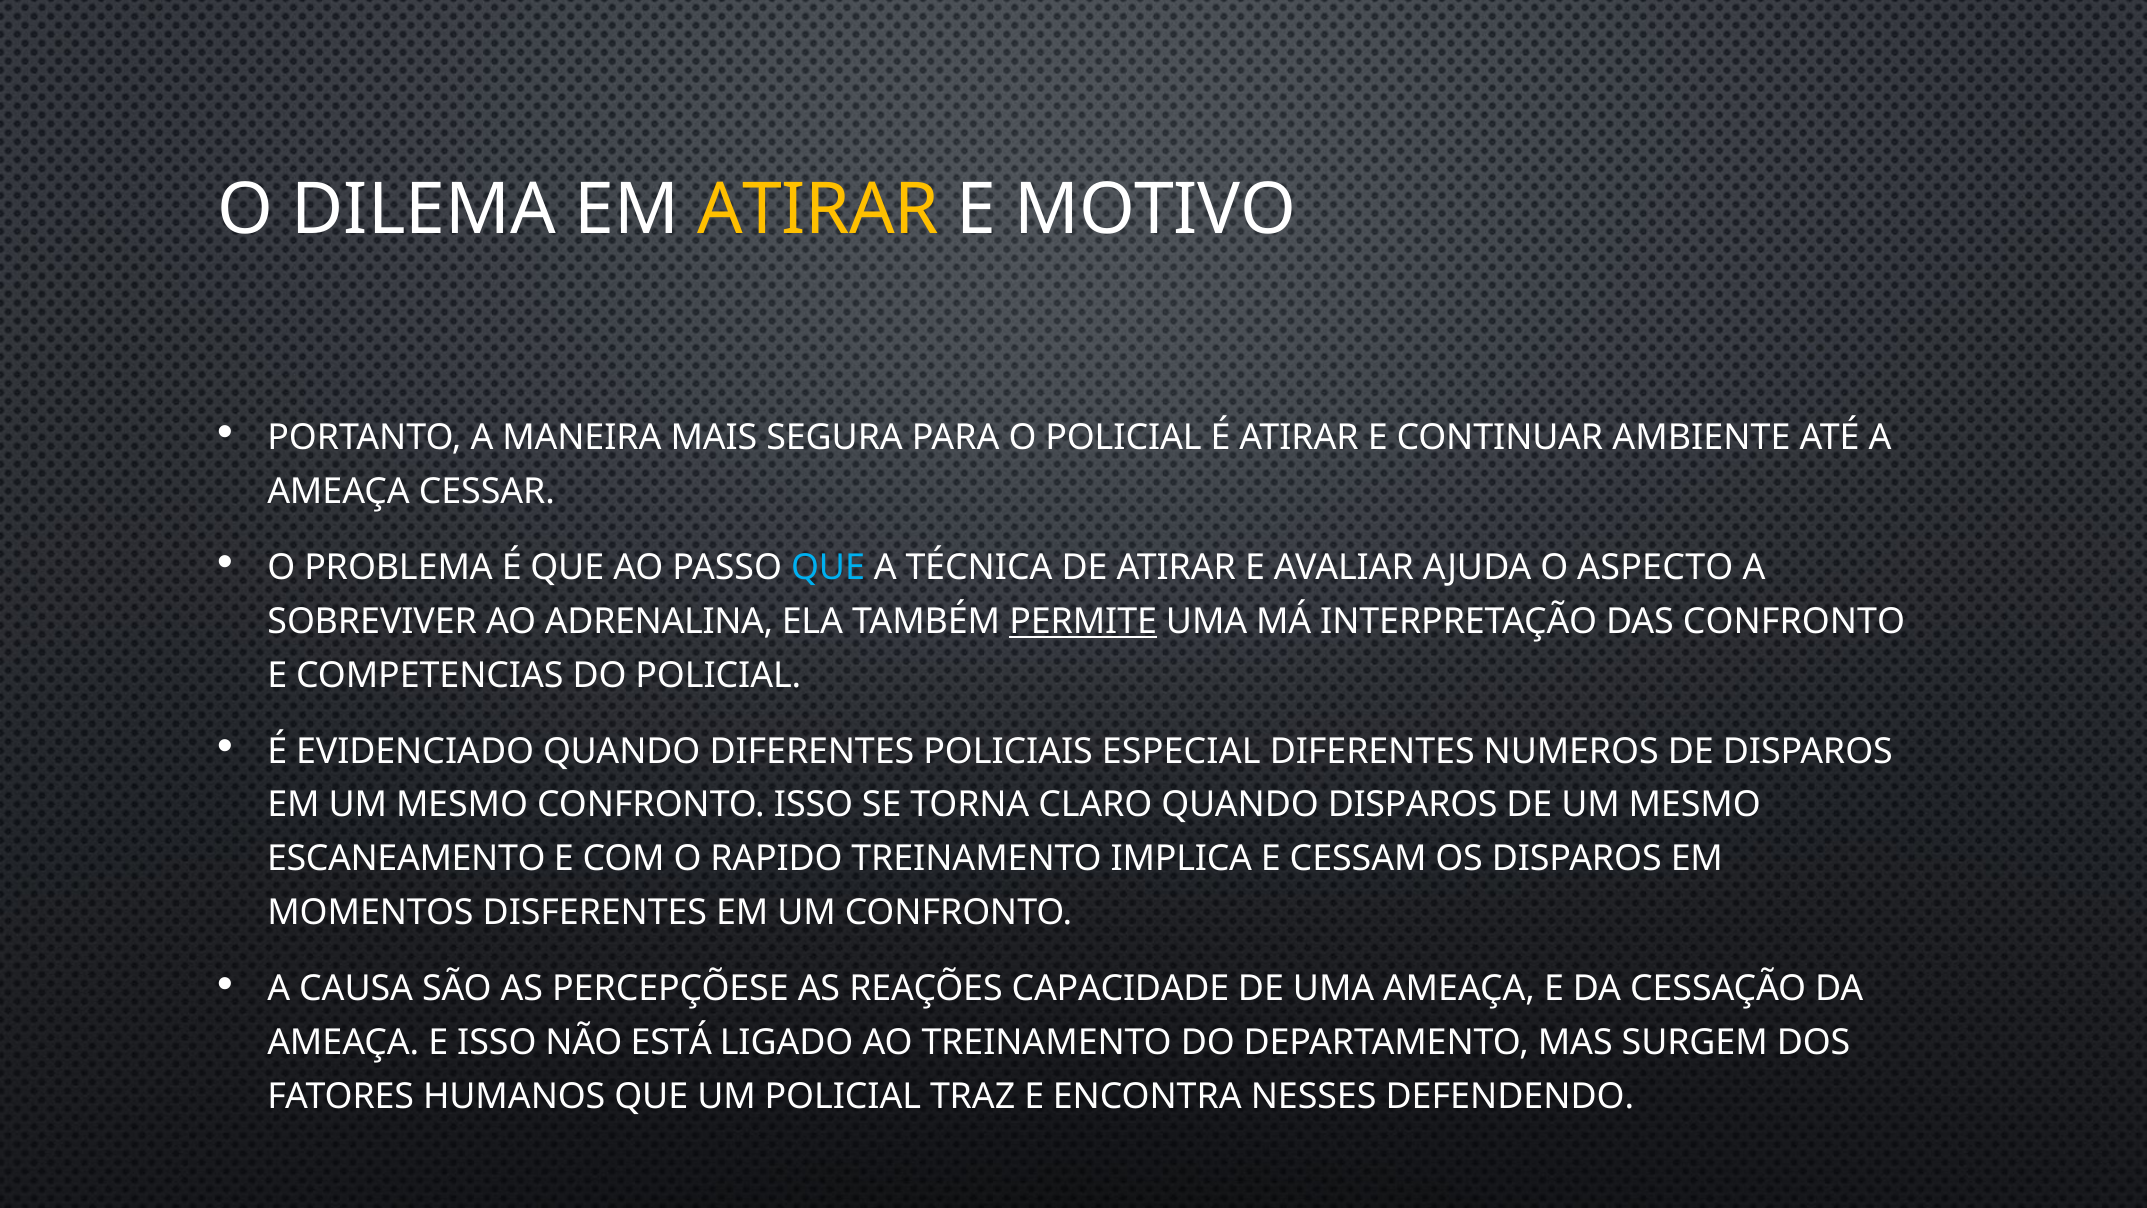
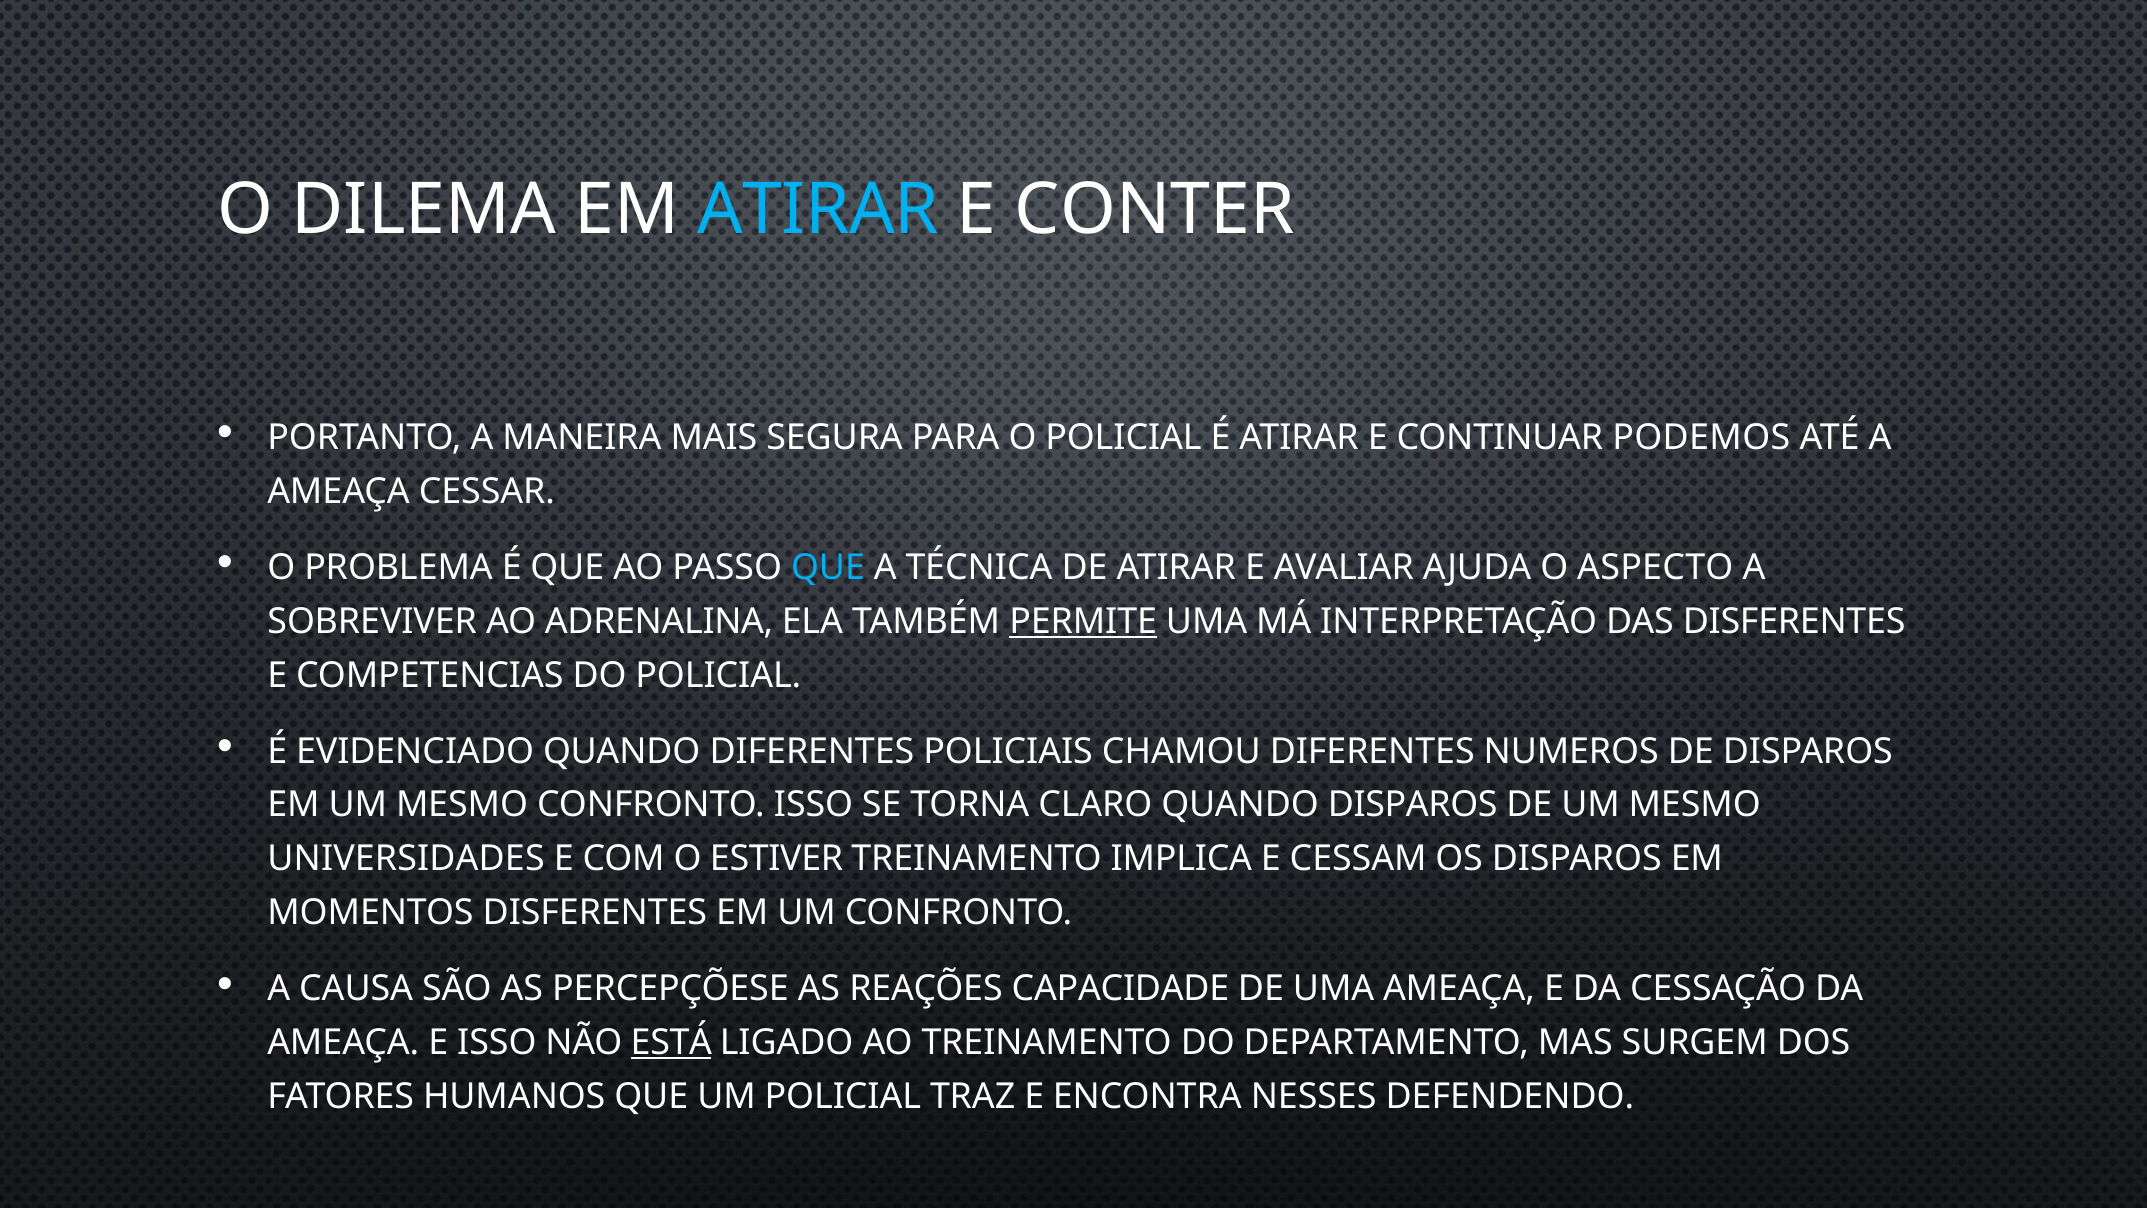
ATIRAR at (818, 210) colour: yellow -> light blue
MOTIVO: MOTIVO -> CONTER
AMBIENTE: AMBIENTE -> PODEMOS
DAS CONFRONTO: CONFRONTO -> DISFERENTES
ESPECIAL: ESPECIAL -> CHAMOU
ESCANEAMENTO: ESCANEAMENTO -> UNIVERSIDADES
RAPIDO: RAPIDO -> ESTIVER
ESTÁ underline: none -> present
